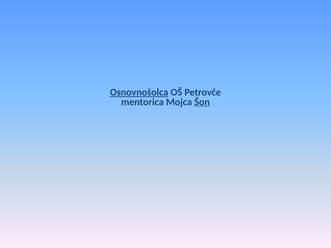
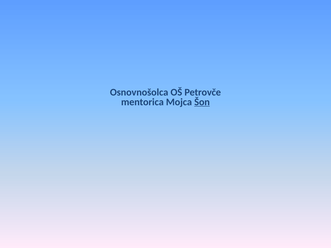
Osnovnošolca underline: present -> none
